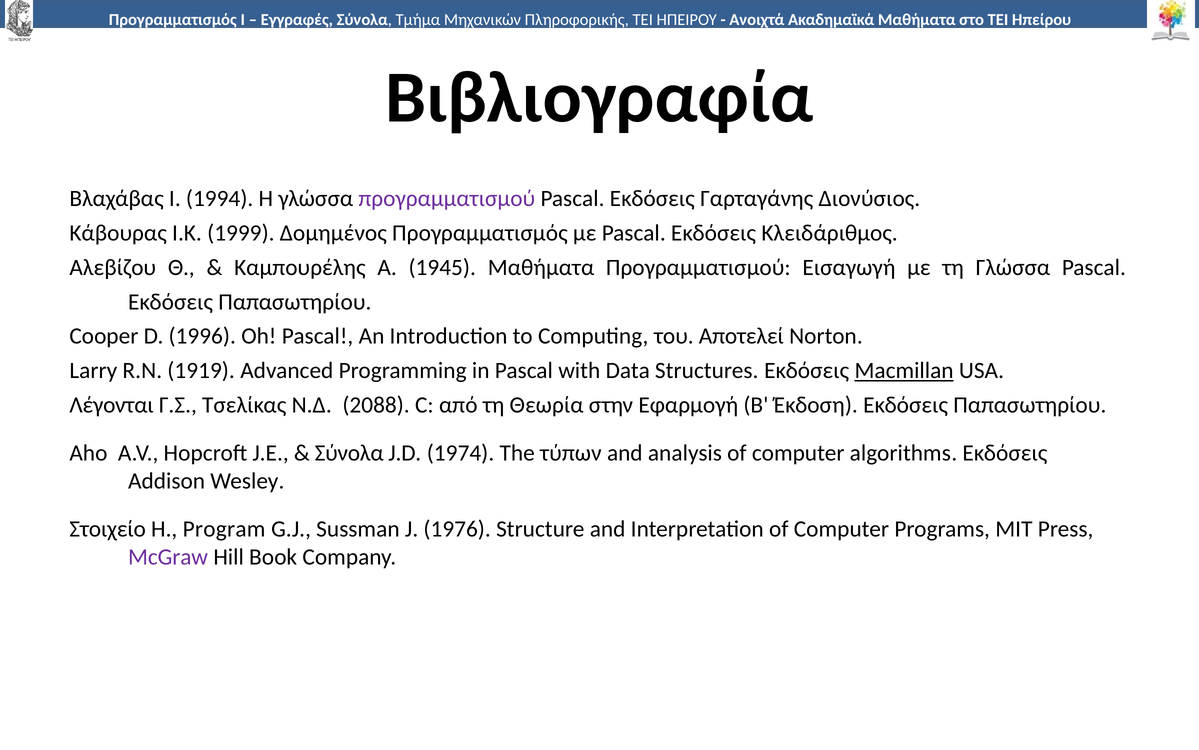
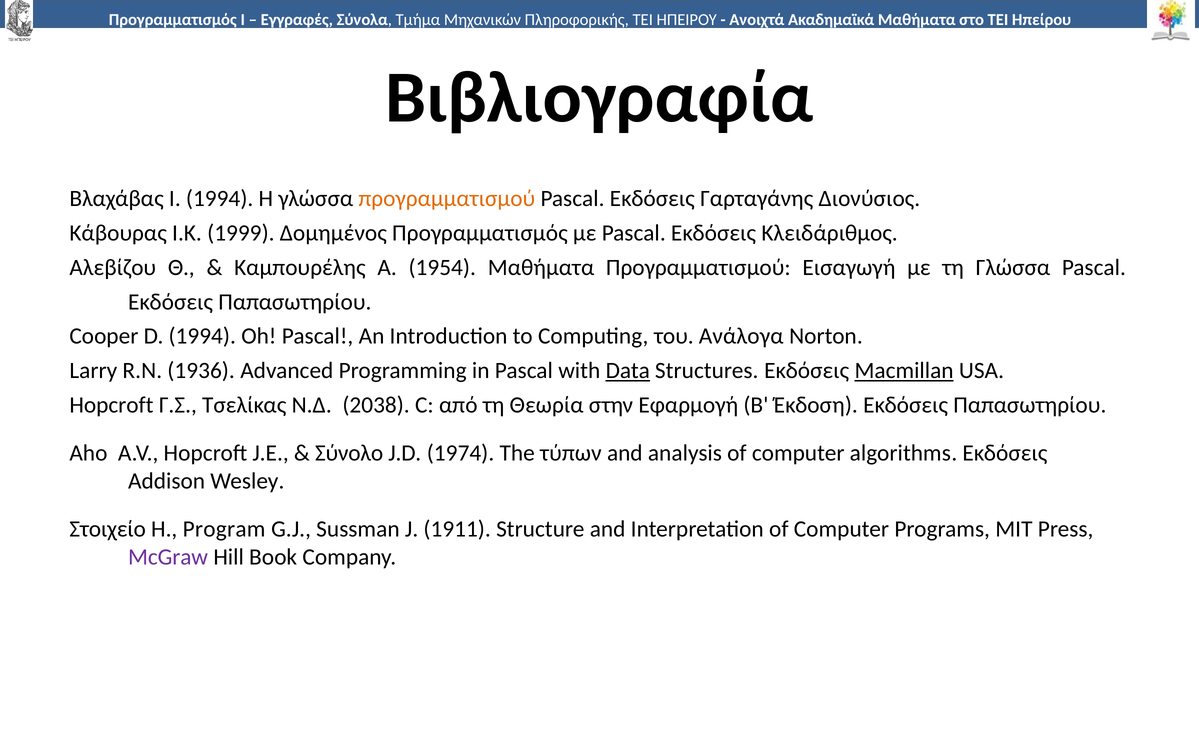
προγραμματισμού at (447, 199) colour: purple -> orange
1945: 1945 -> 1954
D 1996: 1996 -> 1994
Αποτελεί: Αποτελεί -> Ανάλογα
1919: 1919 -> 1936
Data underline: none -> present
Λέγονται at (112, 405): Λέγονται -> Hopcroft
2088: 2088 -> 2038
Σύνολα at (349, 453): Σύνολα -> Σύνολο
1976: 1976 -> 1911
